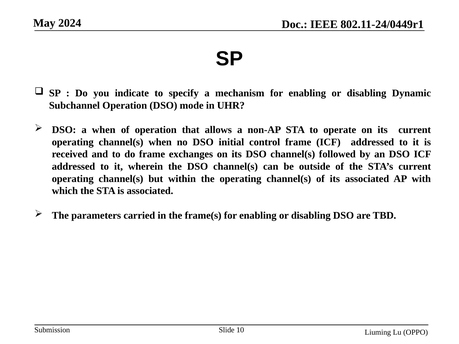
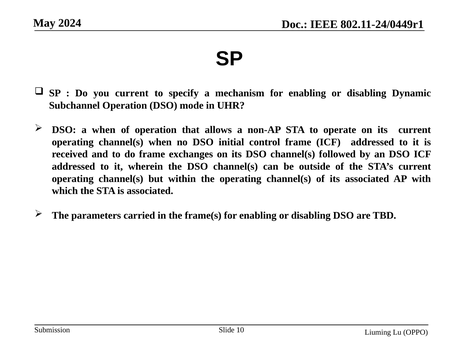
you indicate: indicate -> current
